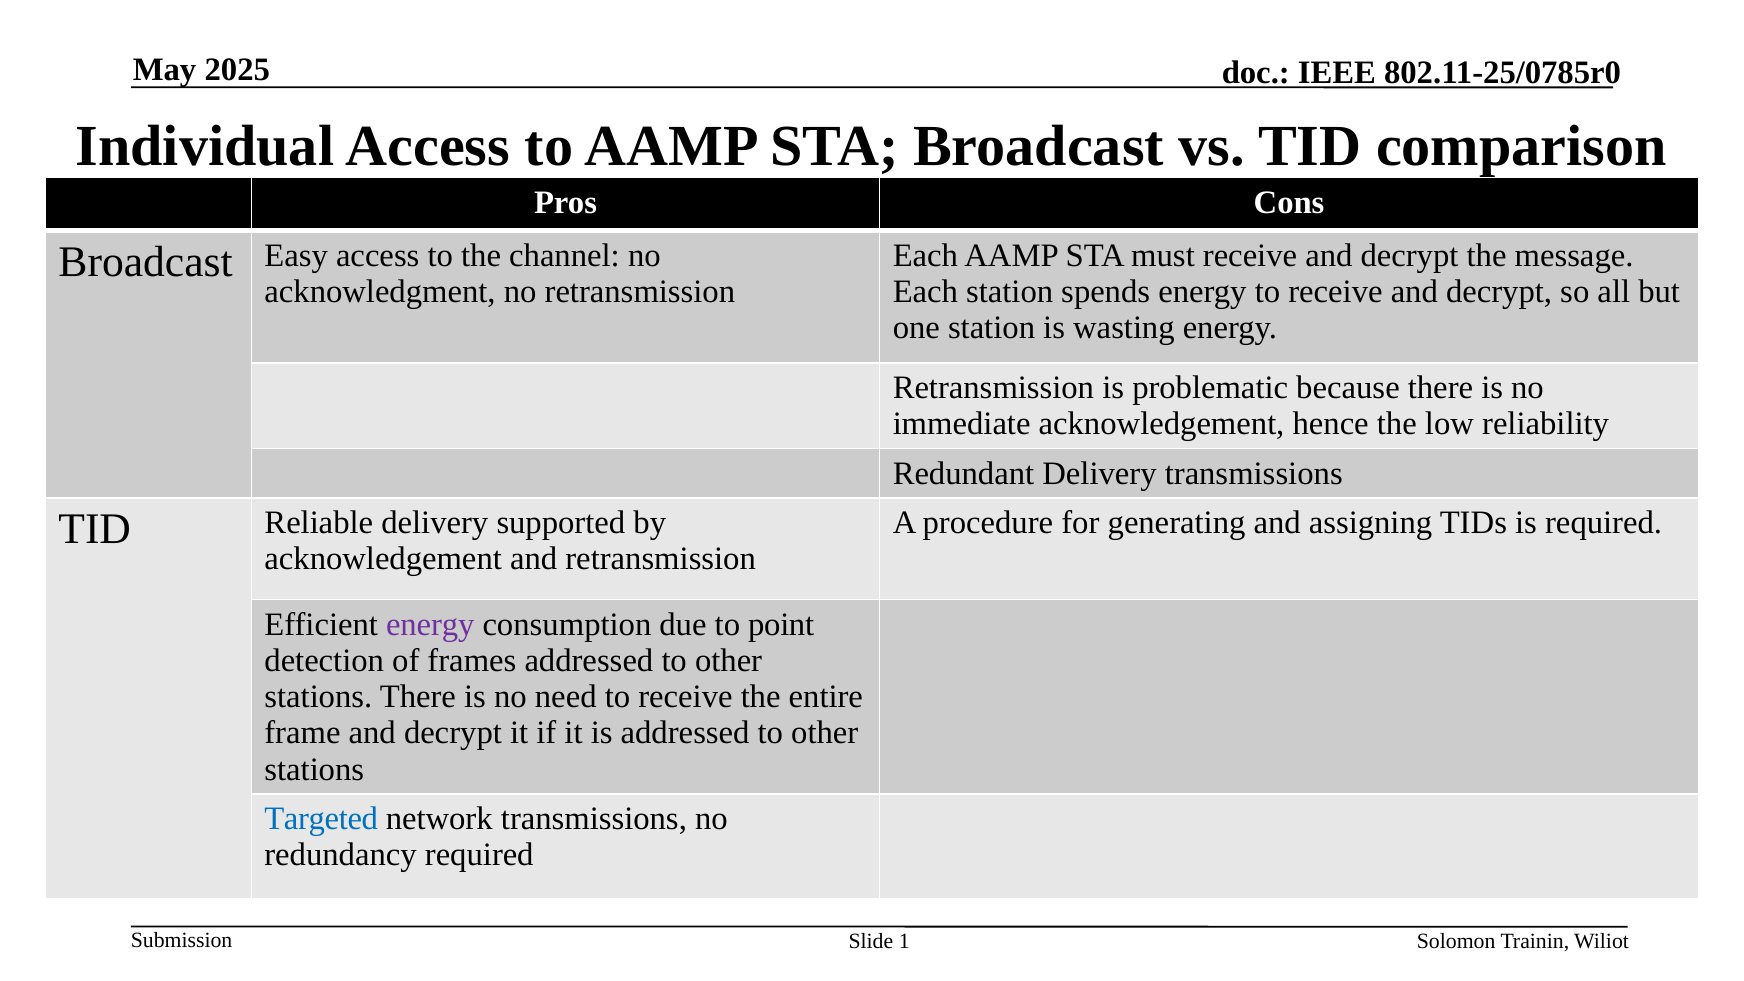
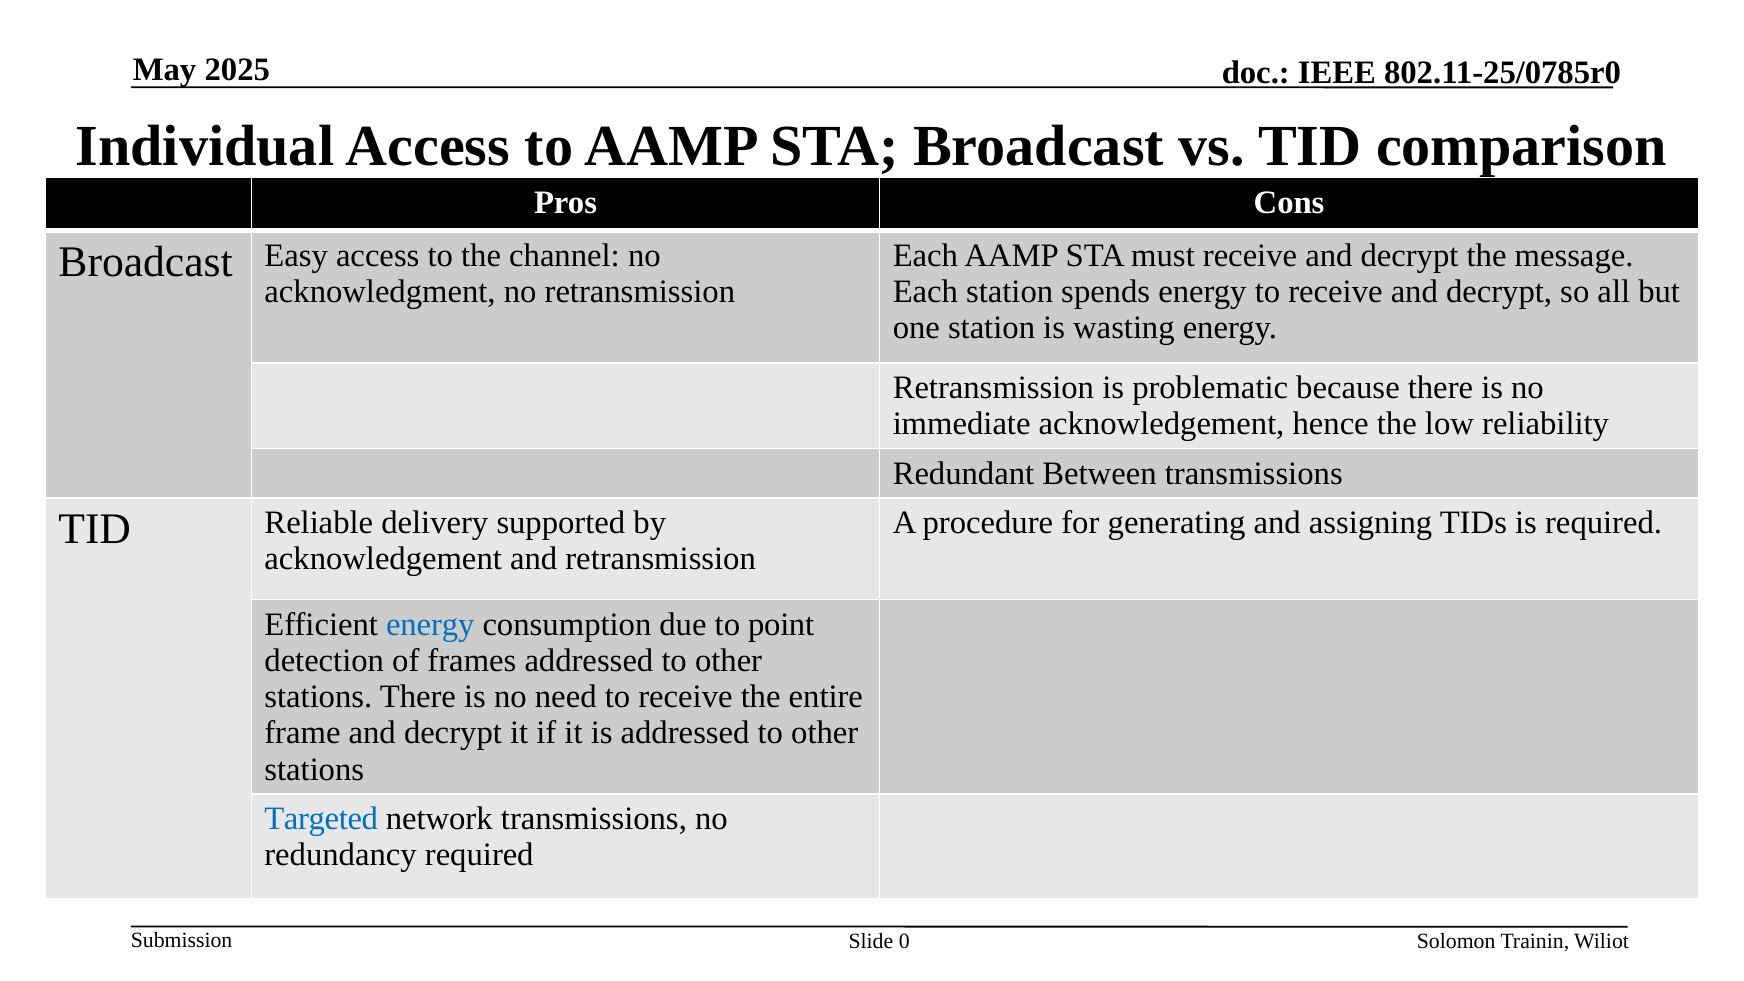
Redundant Delivery: Delivery -> Between
energy at (430, 625) colour: purple -> blue
1: 1 -> 0
